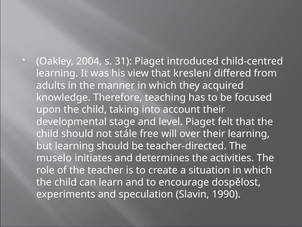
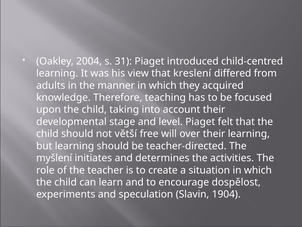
stále: stále -> větší
muselo: muselo -> myšlení
1990: 1990 -> 1904
